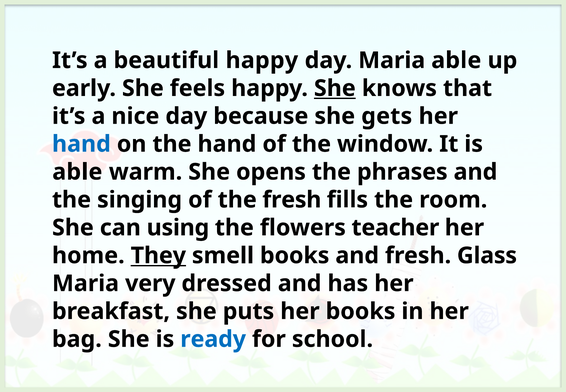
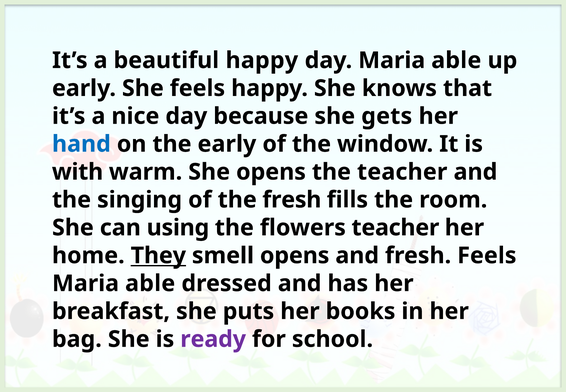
She at (335, 88) underline: present -> none
the hand: hand -> early
able at (77, 172): able -> with
the phrases: phrases -> teacher
smell books: books -> opens
fresh Glass: Glass -> Feels
very at (150, 283): very -> able
ready colour: blue -> purple
